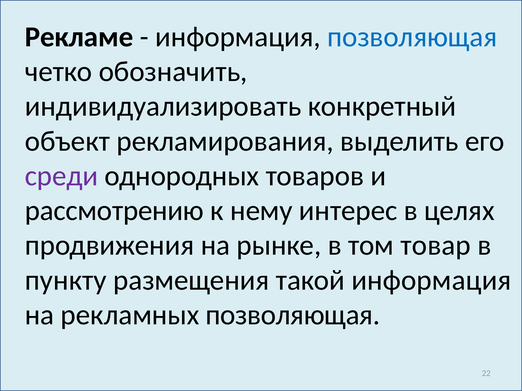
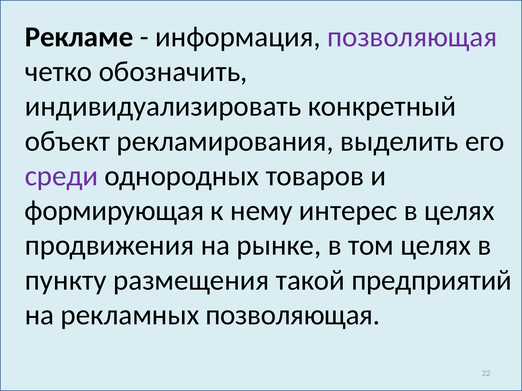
позволяющая at (412, 37) colour: blue -> purple
рассмотрению: рассмотрению -> формирующая
том товар: товар -> целях
такой информация: информация -> предприятий
